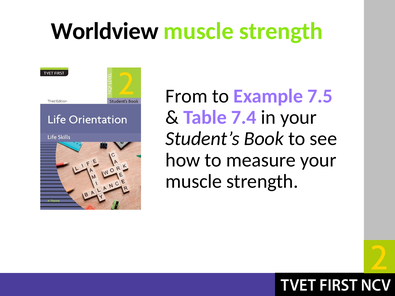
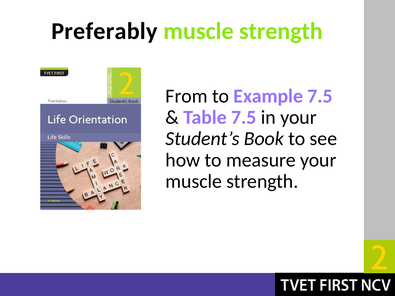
Worldview: Worldview -> Preferably
Table 7.4: 7.4 -> 7.5
